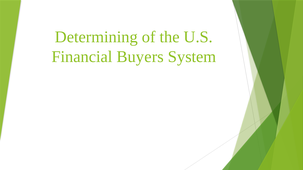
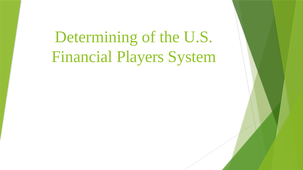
Buyers: Buyers -> Players
